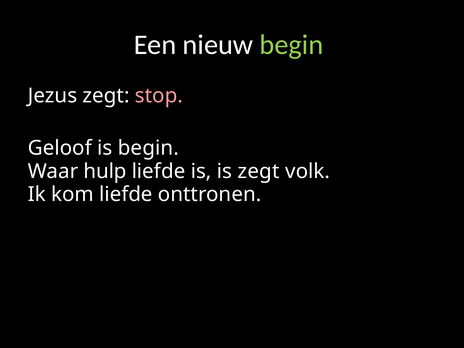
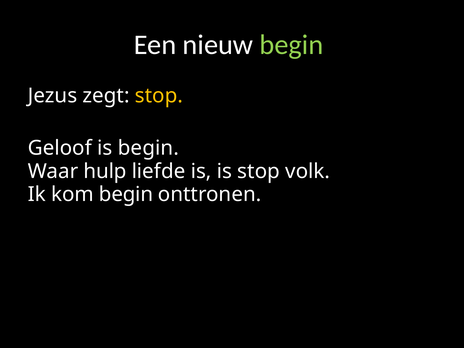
stop at (159, 96) colour: pink -> yellow
is zegt: zegt -> stop
kom liefde: liefde -> begin
